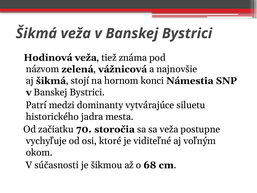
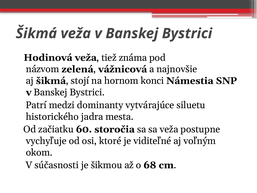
70: 70 -> 60
